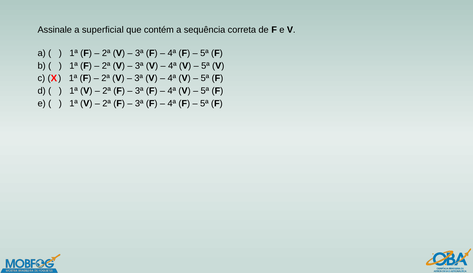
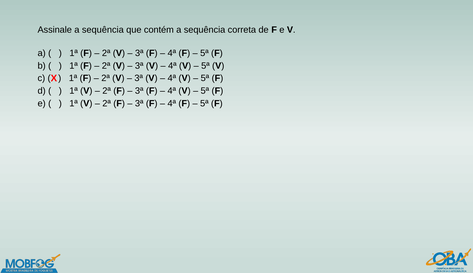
Assinale a superficial: superficial -> sequência
